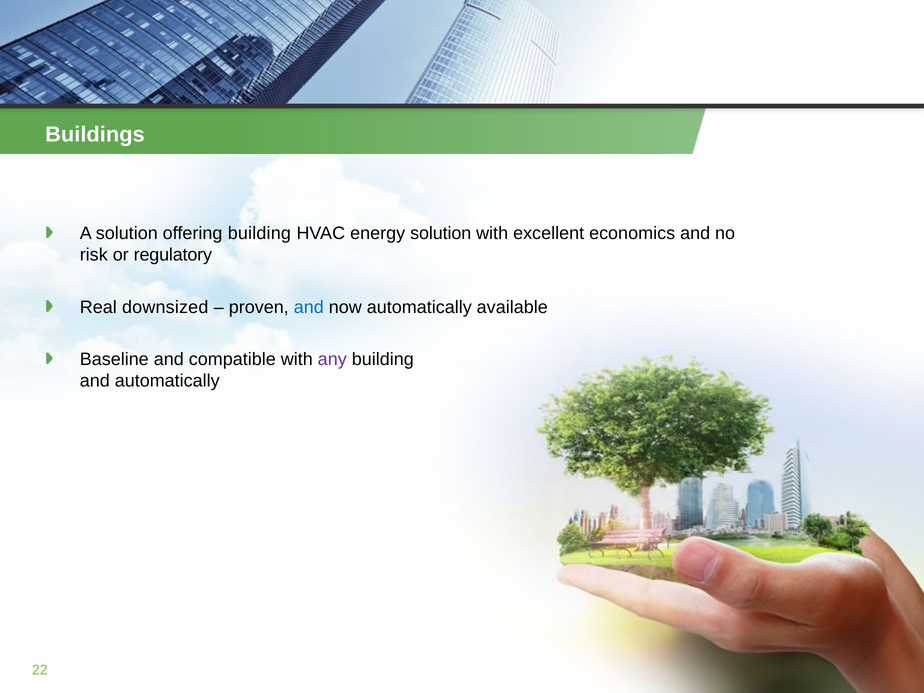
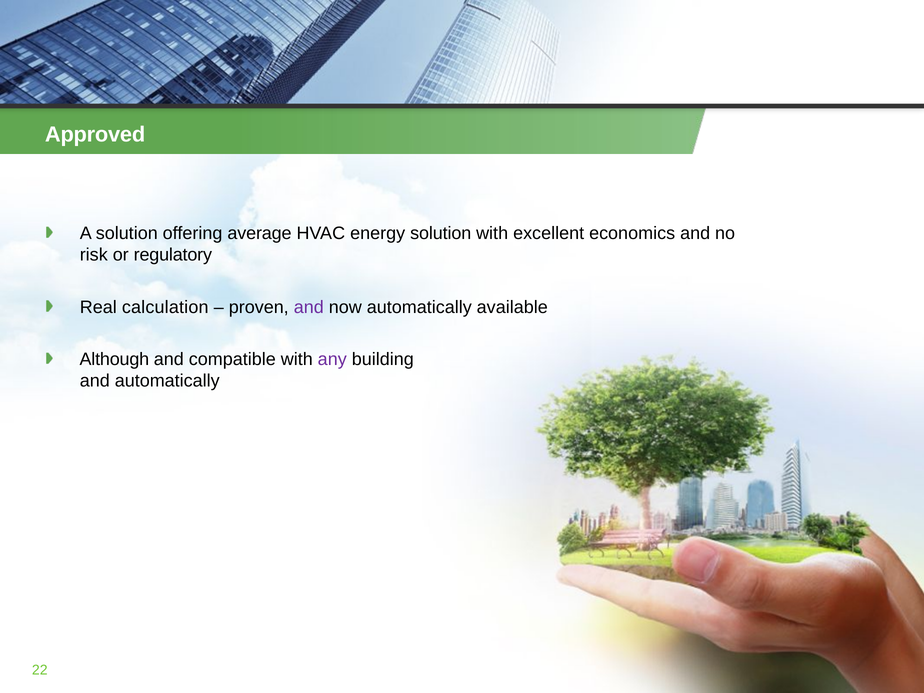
Buildings: Buildings -> Approved
offering building: building -> average
downsized: downsized -> calculation
and at (309, 307) colour: blue -> purple
Baseline: Baseline -> Although
